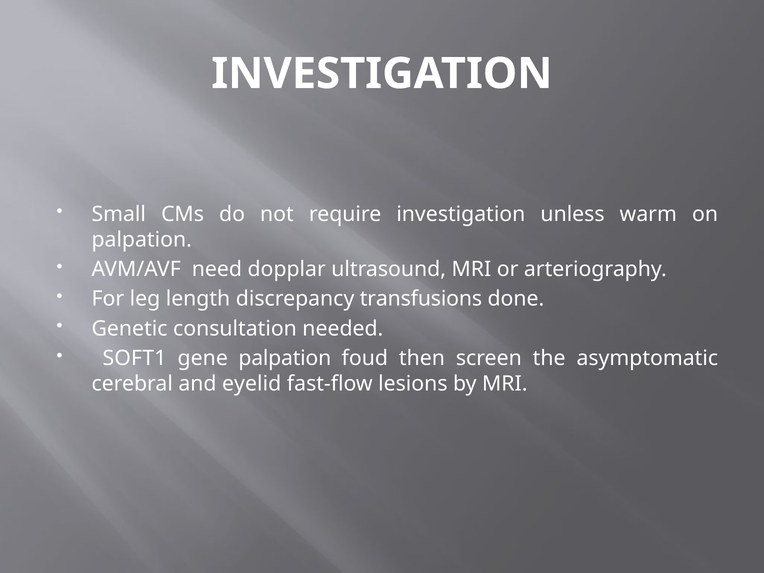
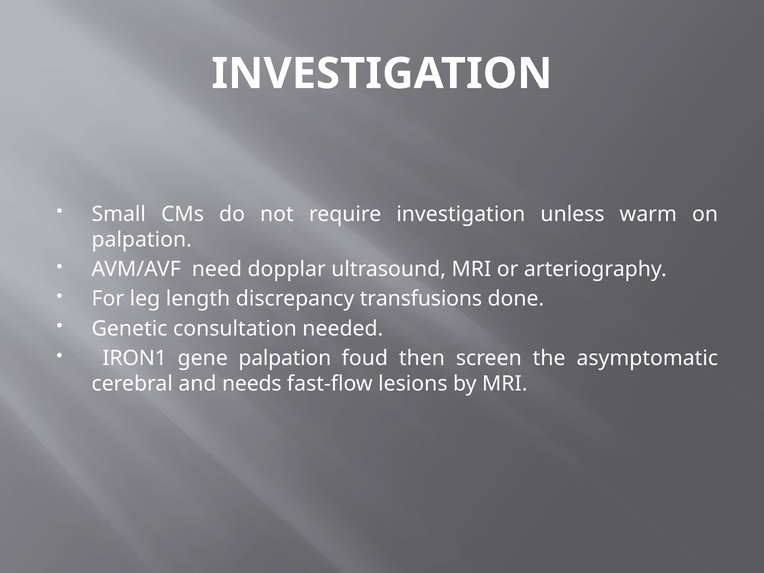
SOFT1: SOFT1 -> IRON1
eyelid: eyelid -> needs
